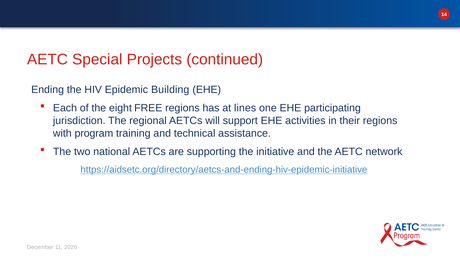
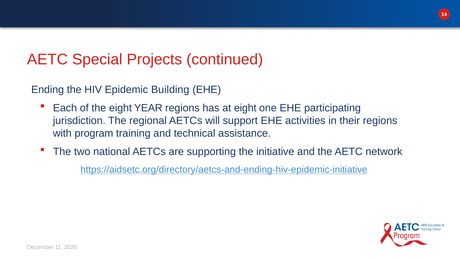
FREE: FREE -> YEAR
at lines: lines -> eight
